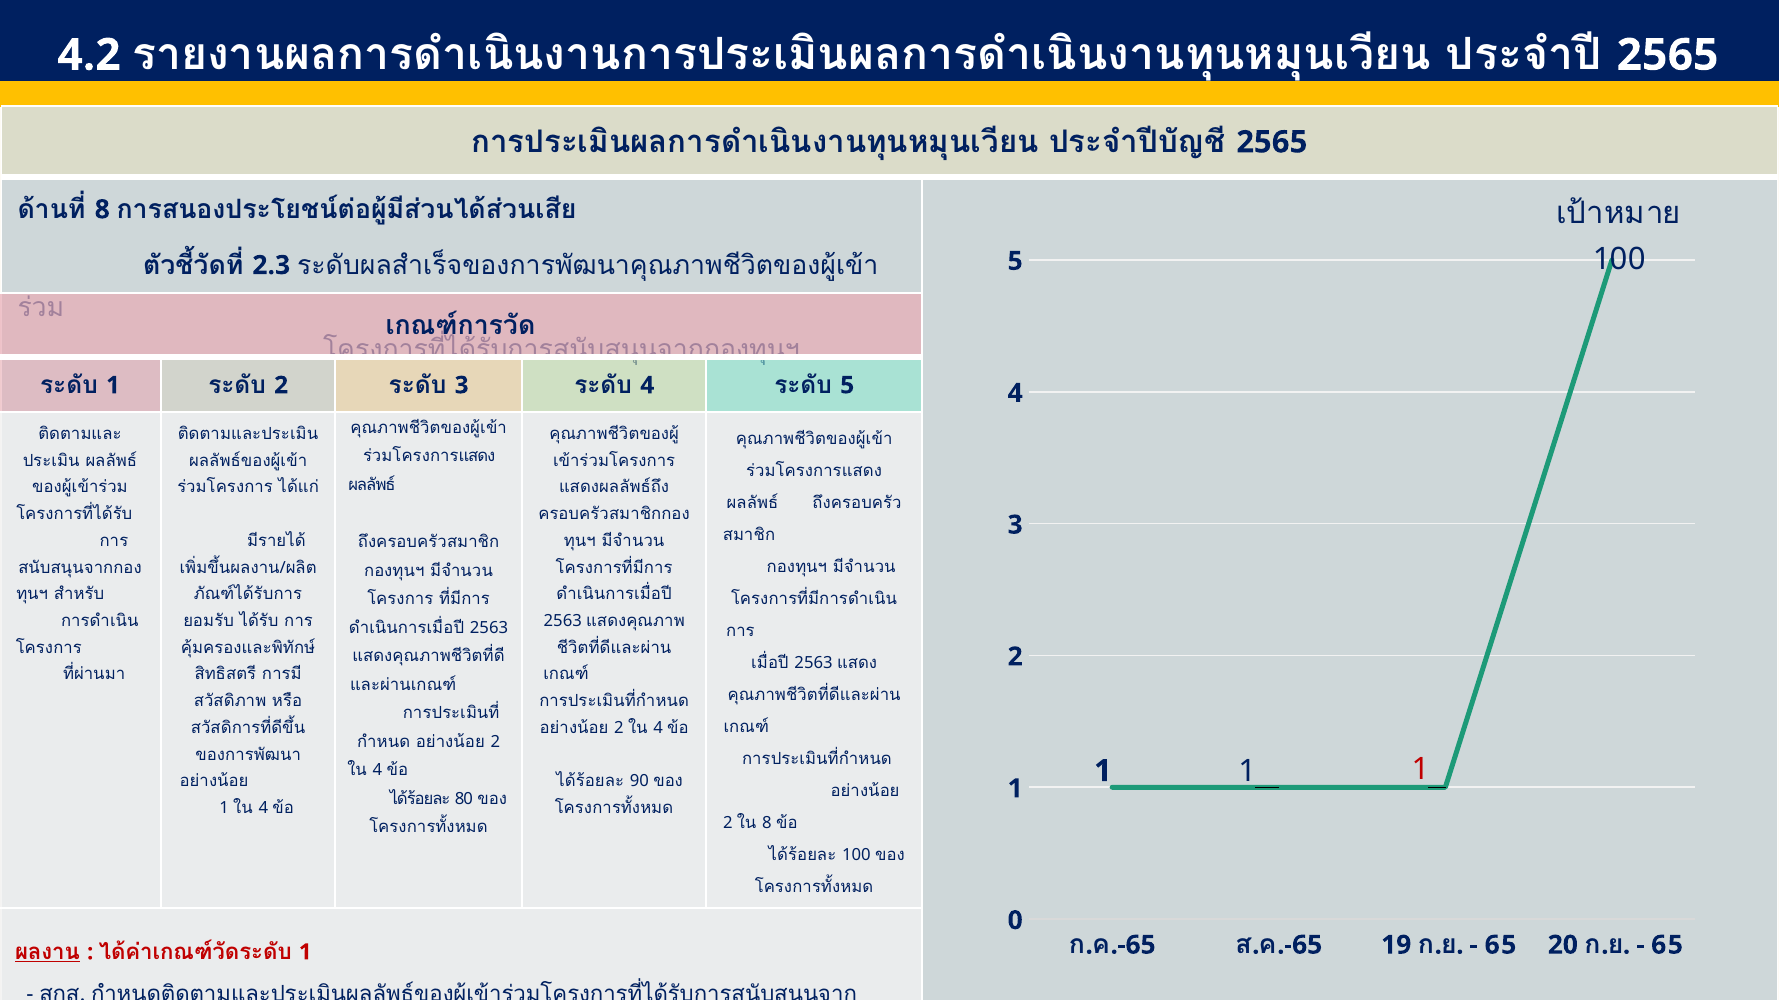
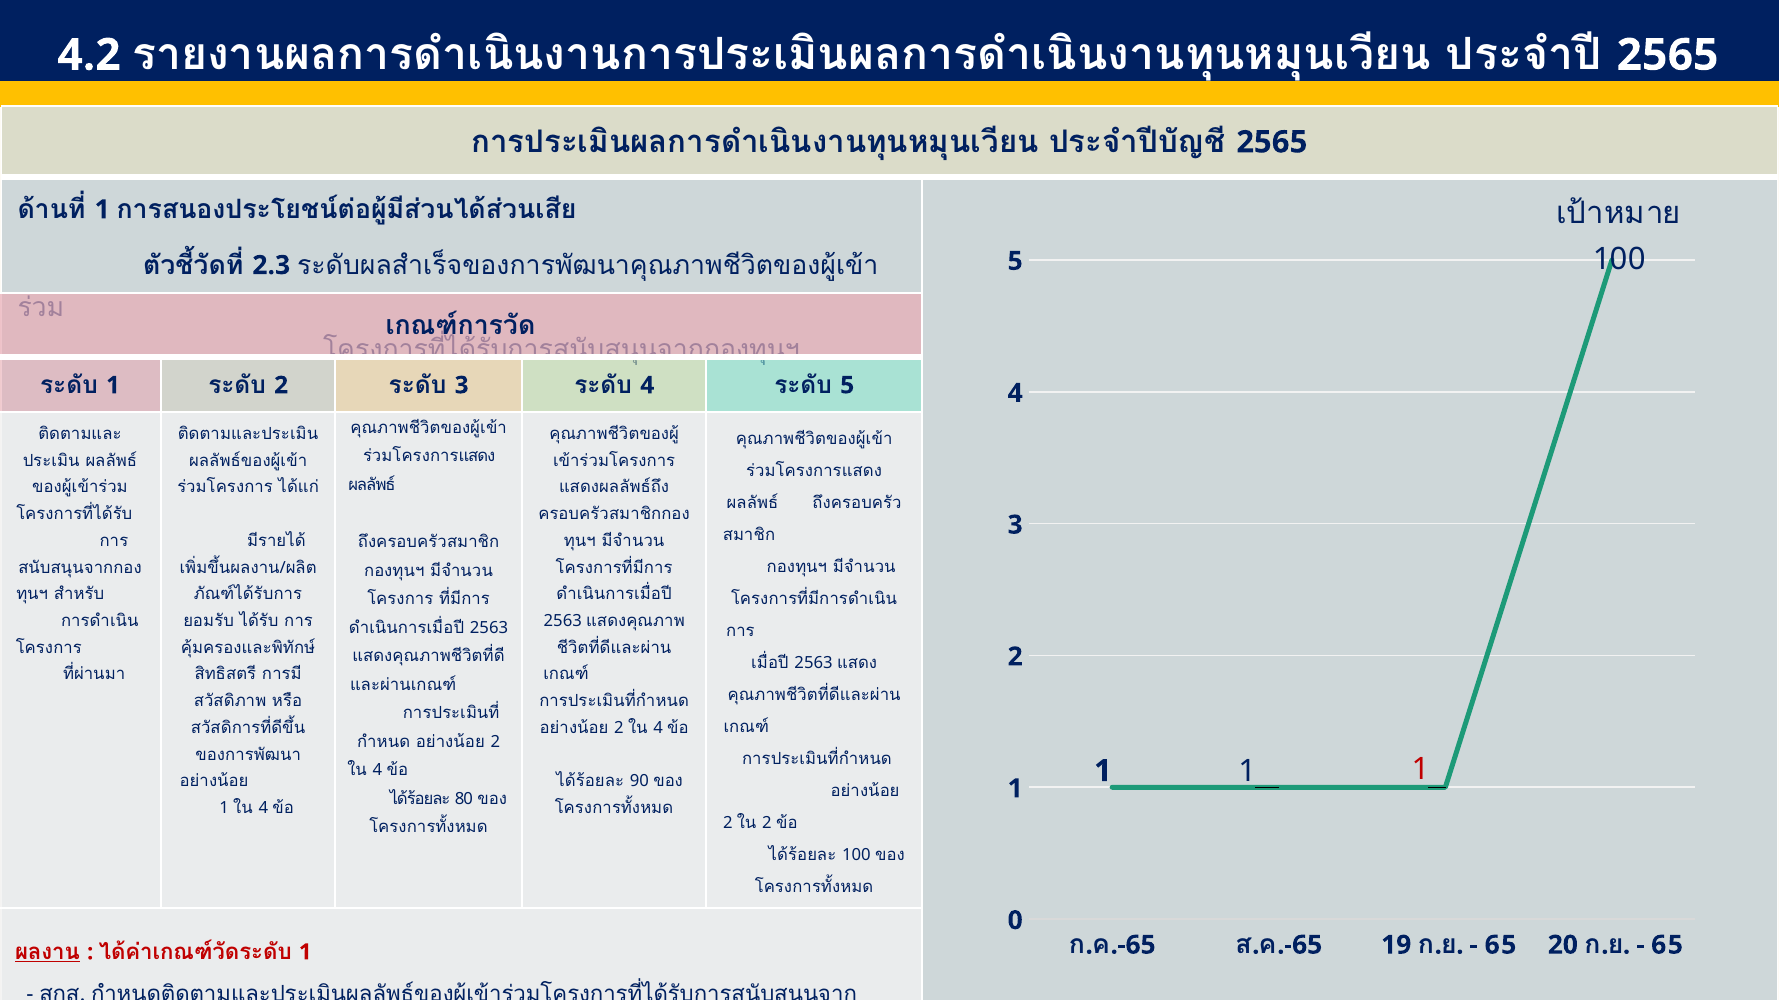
8 at (102, 210): 8 -> 1
8 at (767, 824): 8 -> 2
